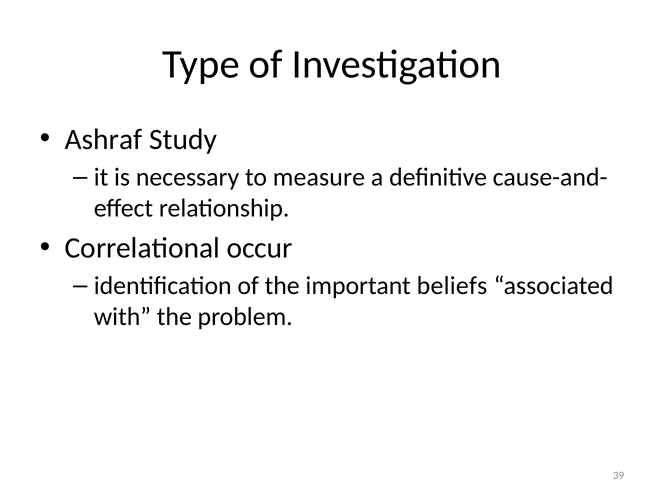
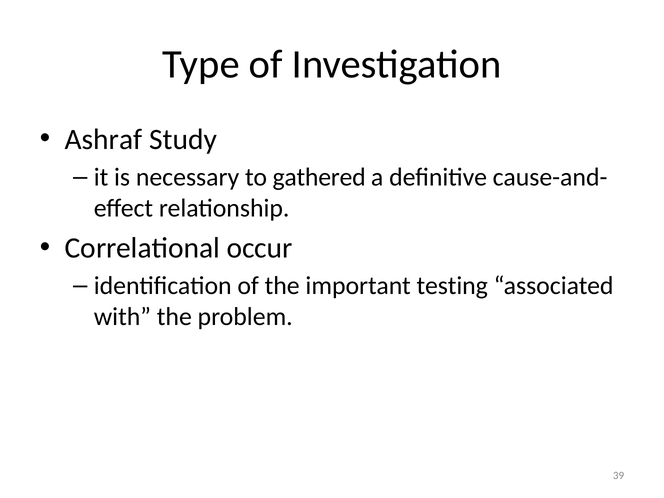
measure: measure -> gathered
beliefs: beliefs -> testing
